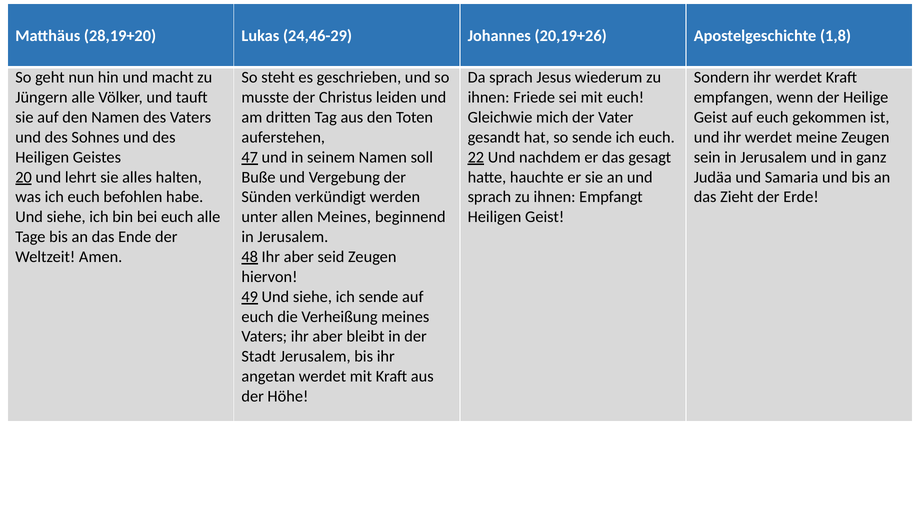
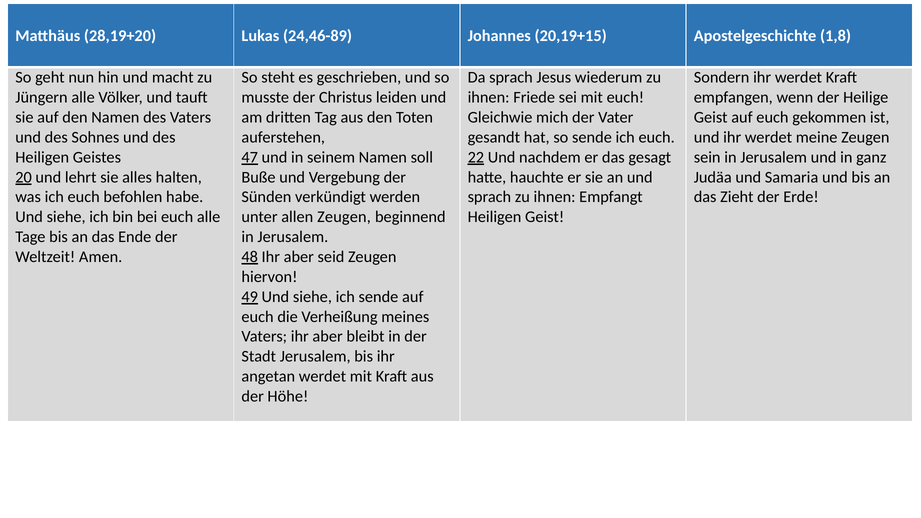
24,46-29: 24,46-29 -> 24,46-89
20,19+26: 20,19+26 -> 20,19+15
allen Meines: Meines -> Zeugen
